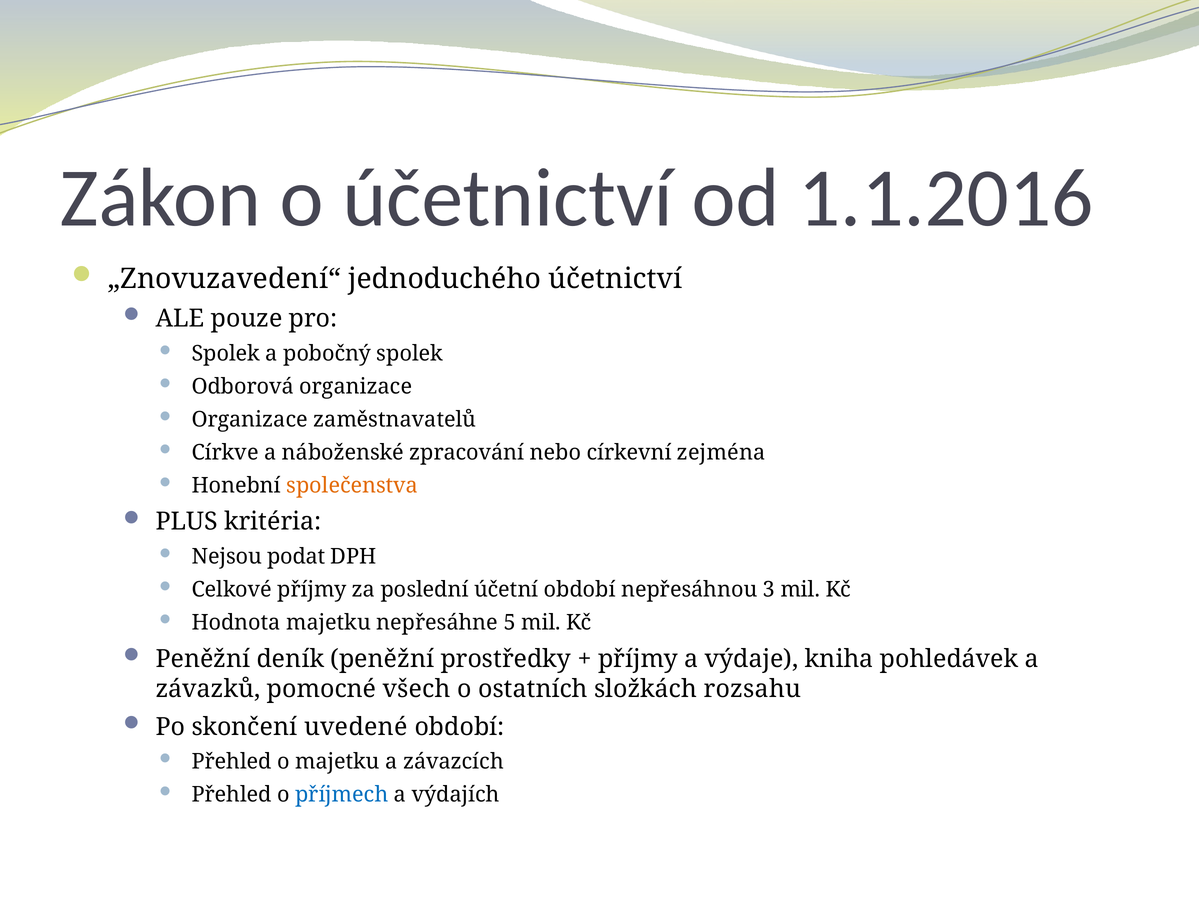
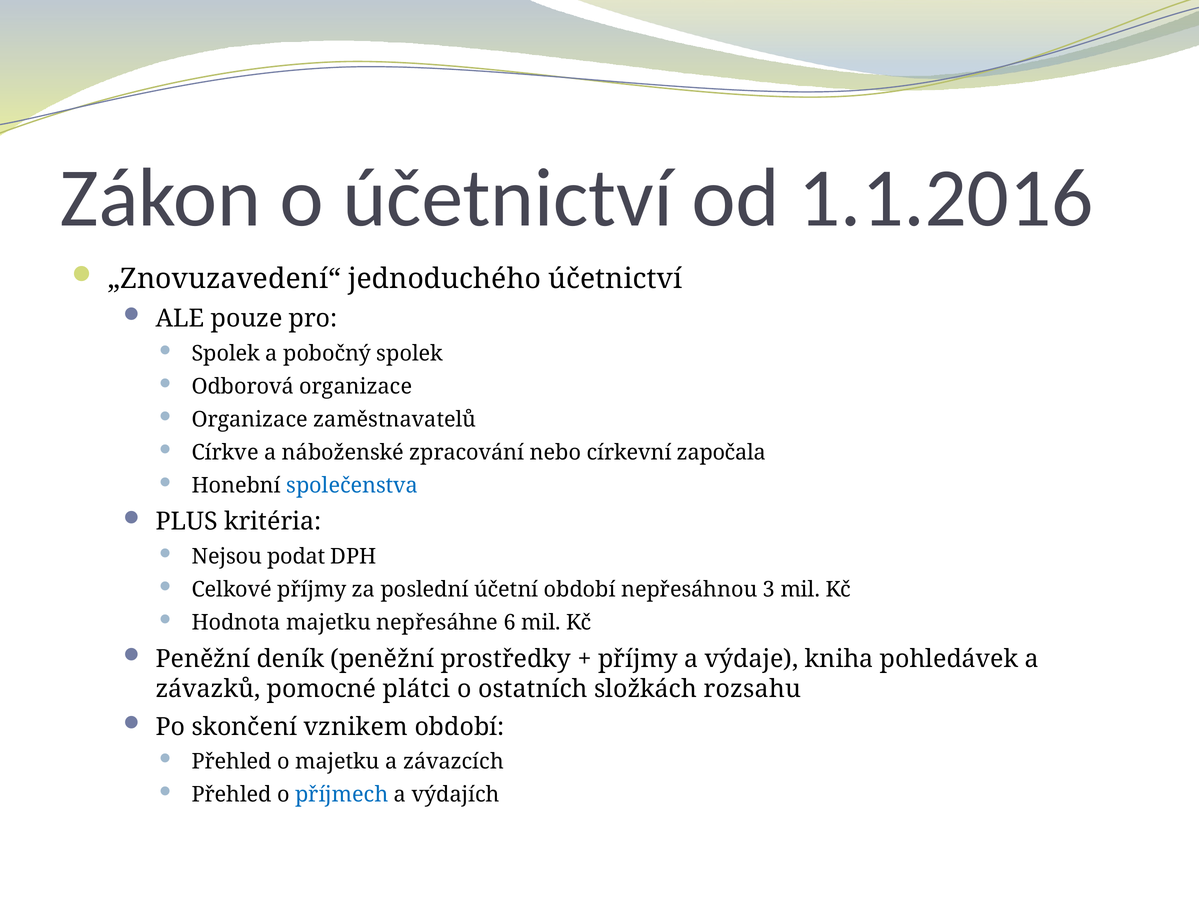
zejména: zejména -> započala
společenstva colour: orange -> blue
5: 5 -> 6
všech: všech -> plátci
uvedené: uvedené -> vznikem
